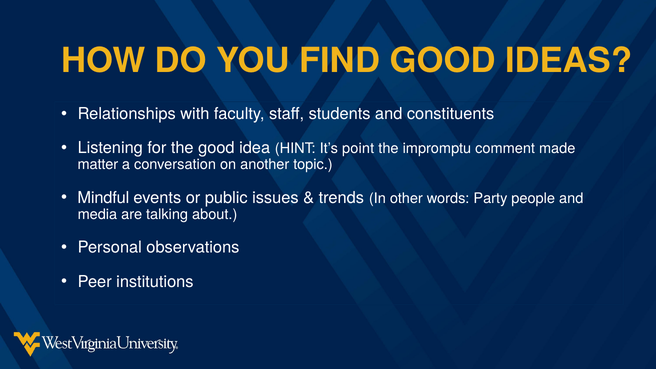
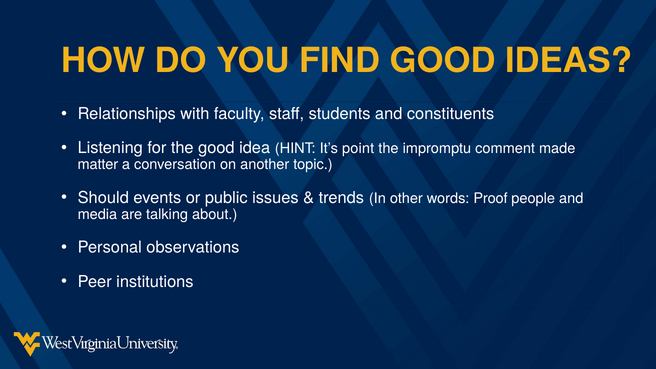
Mindful: Mindful -> Should
Party: Party -> Proof
